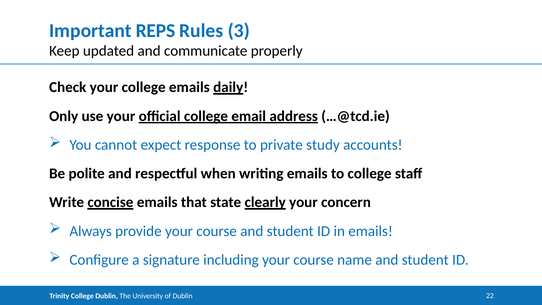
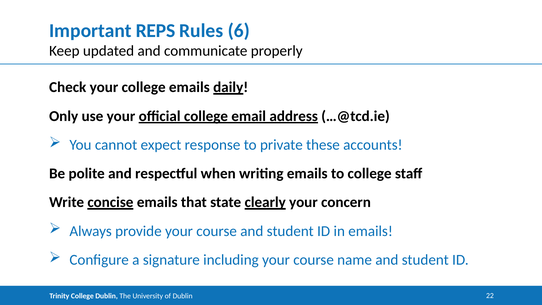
3: 3 -> 6
study: study -> these
